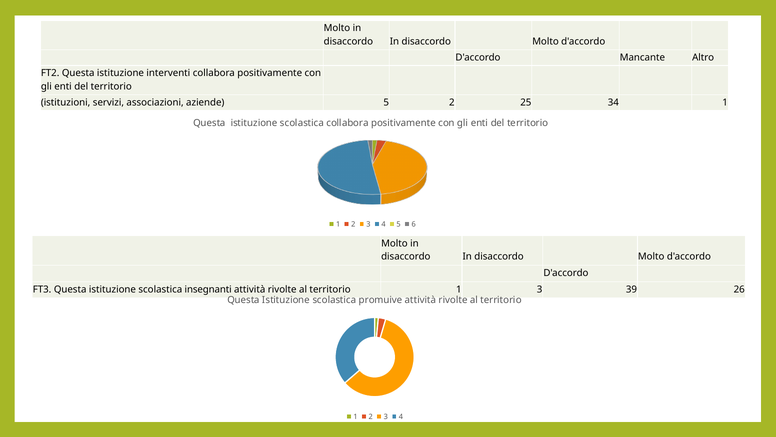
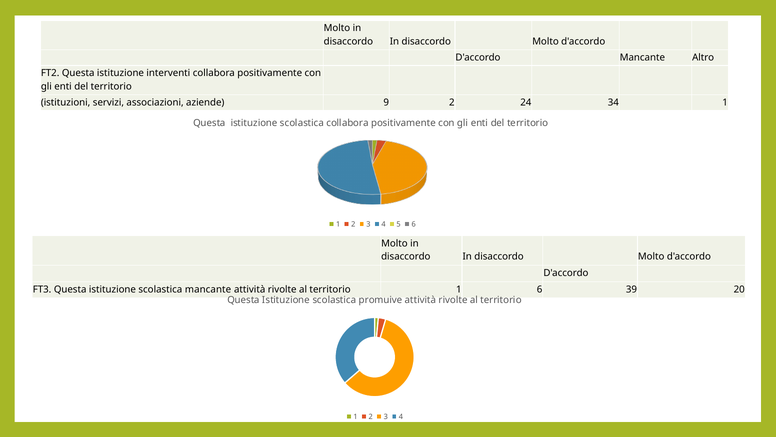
aziende 5: 5 -> 9
25: 25 -> 24
scolastica insegnanti: insegnanti -> mancante
1 3: 3 -> 6
26: 26 -> 20
